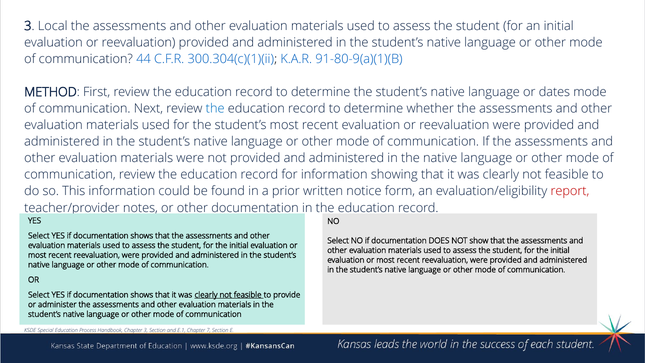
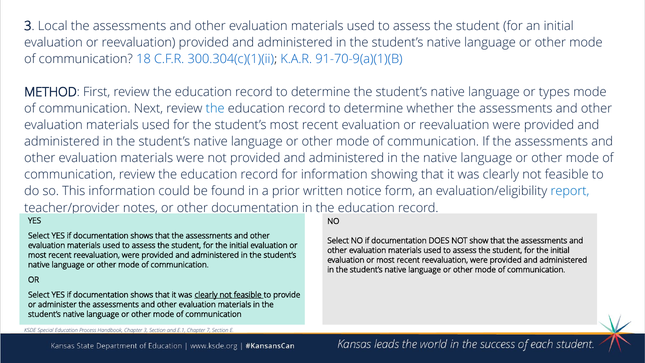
44: 44 -> 18
91-80-9(a)(1)(B: 91-80-9(a)(1)(B -> 91-70-9(a)(1)(B
dates: dates -> types
report colour: red -> blue
